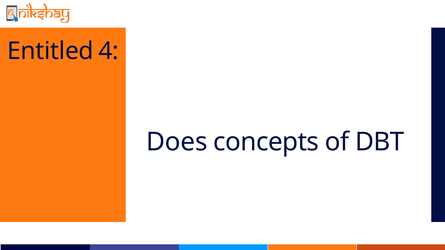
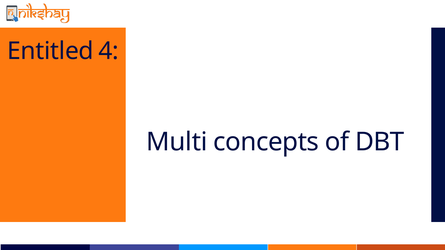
Does: Does -> Multi
